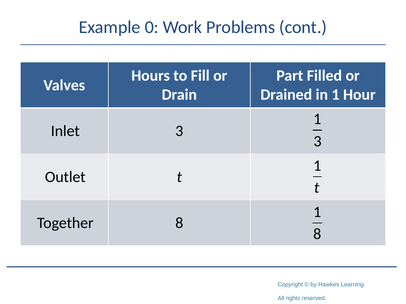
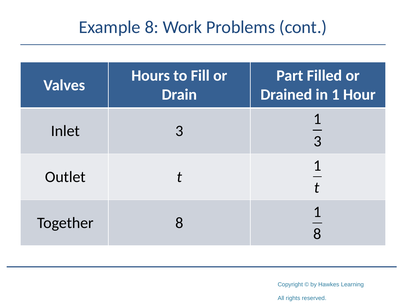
Example 0: 0 -> 8
